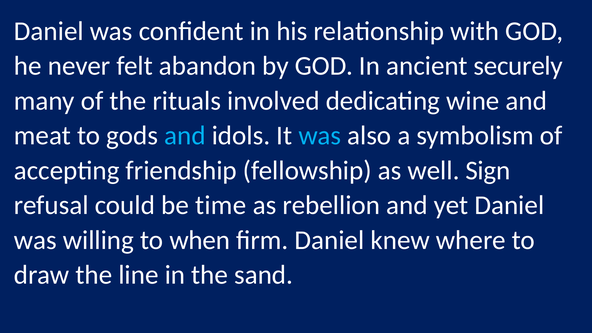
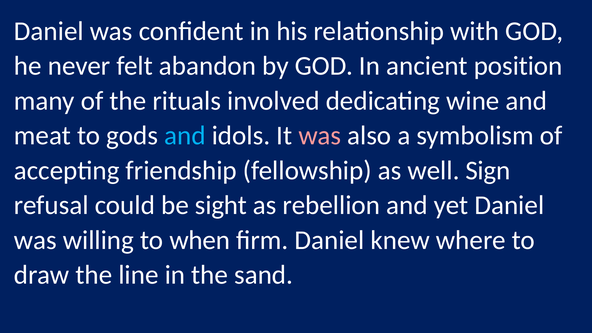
securely: securely -> position
was at (320, 136) colour: light blue -> pink
time: time -> sight
